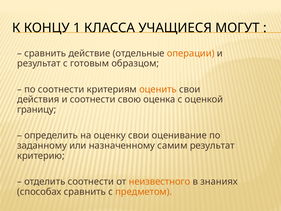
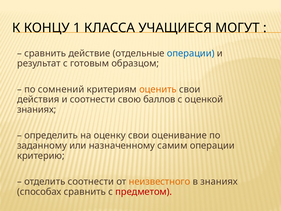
операции at (191, 53) colour: orange -> blue
по соотнести: соотнести -> сомнений
оценка: оценка -> баллов
границу at (37, 109): границу -> знаниях
самим результат: результат -> операции
предметом colour: orange -> red
